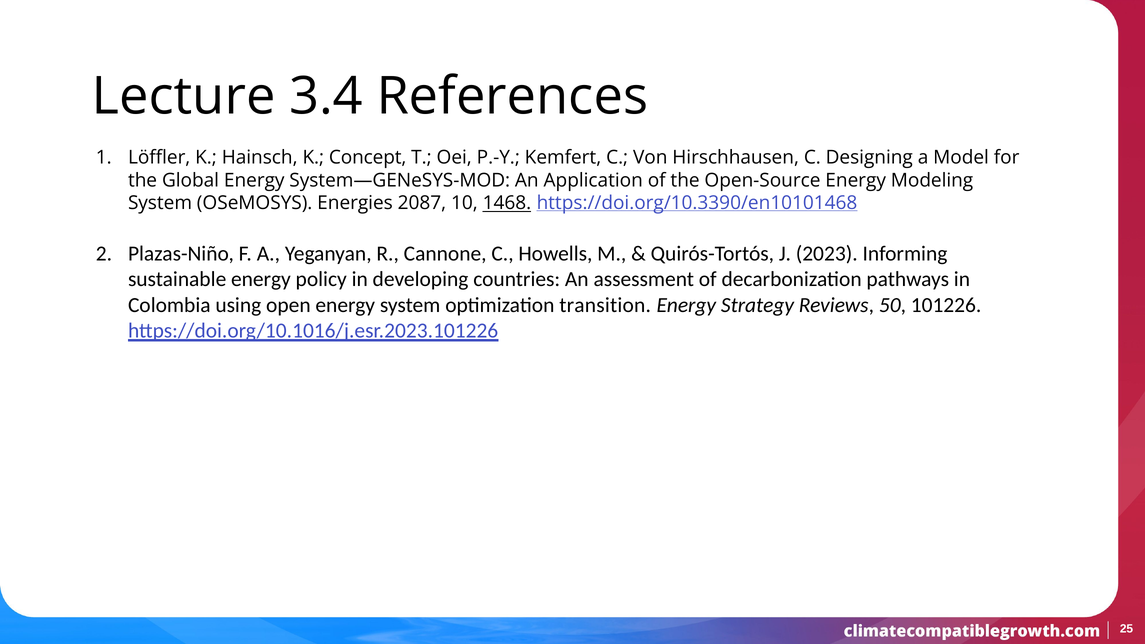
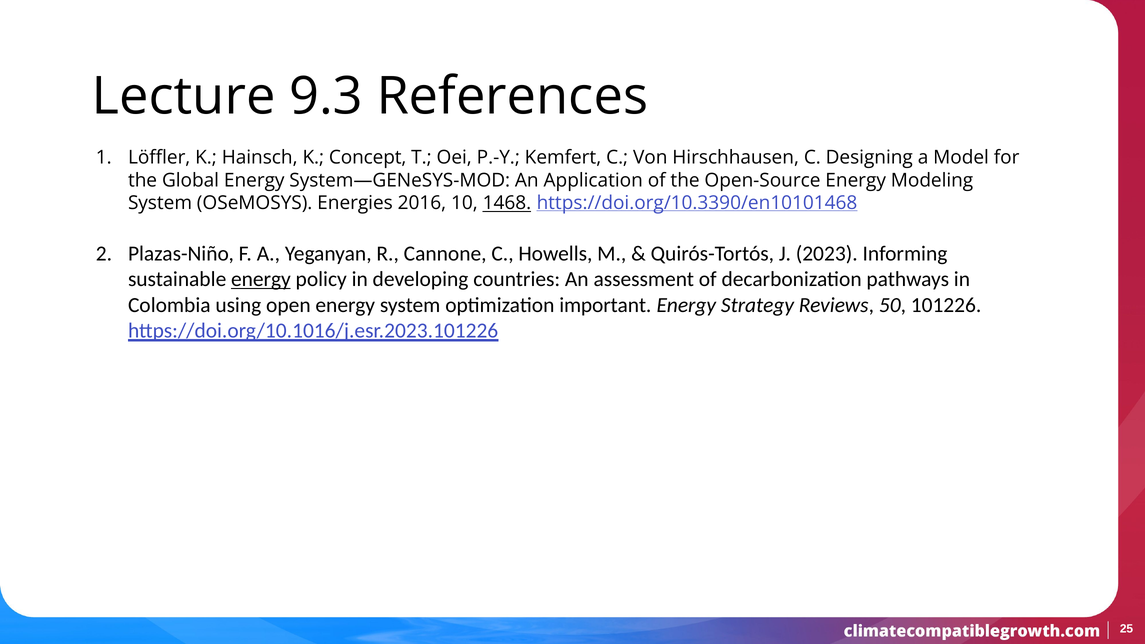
3.4: 3.4 -> 9.3
2087: 2087 -> 2016
energy at (261, 279) underline: none -> present
transition: transition -> important
